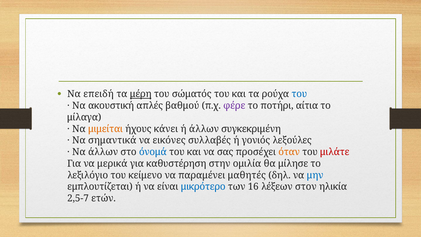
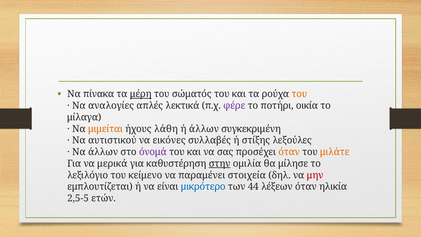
επειδή: επειδή -> πίνακα
του at (299, 94) colour: blue -> orange
ακουστική: ακουστική -> αναλογίες
βαθμού: βαθμού -> λεκτικά
αίτια: αίτια -> οικία
κάνει: κάνει -> λάθη
σημαντικά: σημαντικά -> αυτιστικού
γονιός: γονιός -> στίξης
όνομά colour: blue -> purple
μιλάτε colour: red -> orange
στην underline: none -> present
μαθητές: μαθητές -> στοιχεία
μην colour: blue -> red
16: 16 -> 44
λέξεων στον: στον -> όταν
2,5-7: 2,5-7 -> 2,5-5
